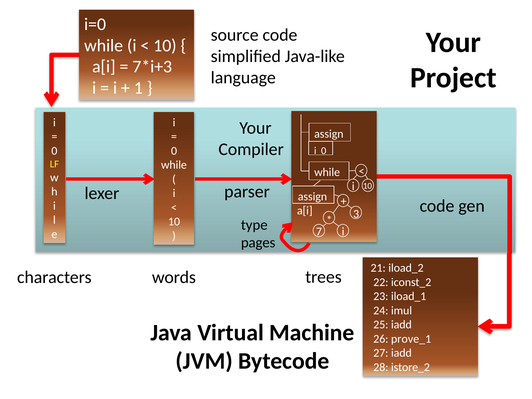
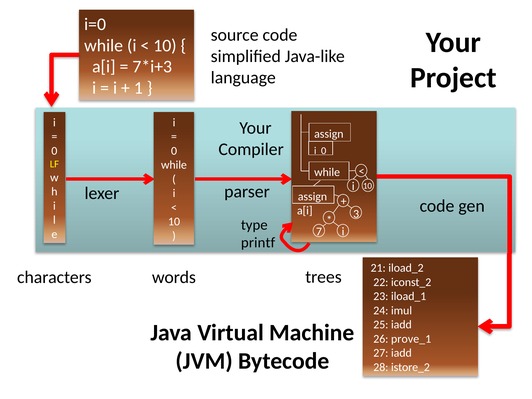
pages: pages -> printf
